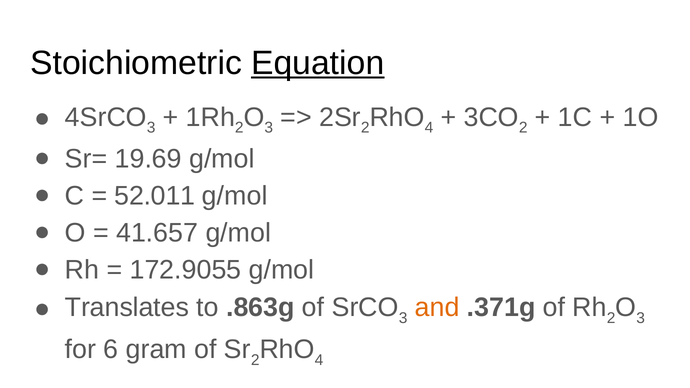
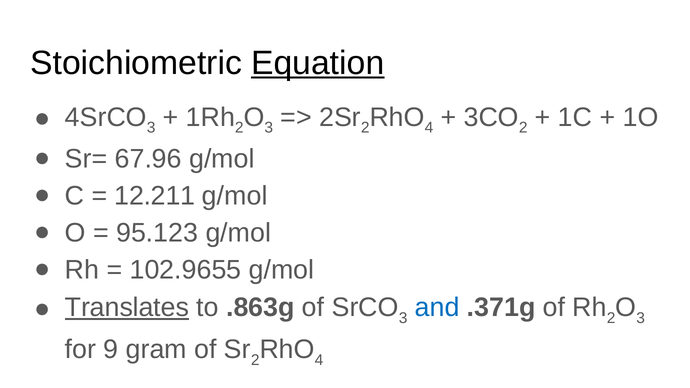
19.69: 19.69 -> 67.96
52.011: 52.011 -> 12.211
41.657: 41.657 -> 95.123
172.9055: 172.9055 -> 102.9655
Translates underline: none -> present
and colour: orange -> blue
6: 6 -> 9
